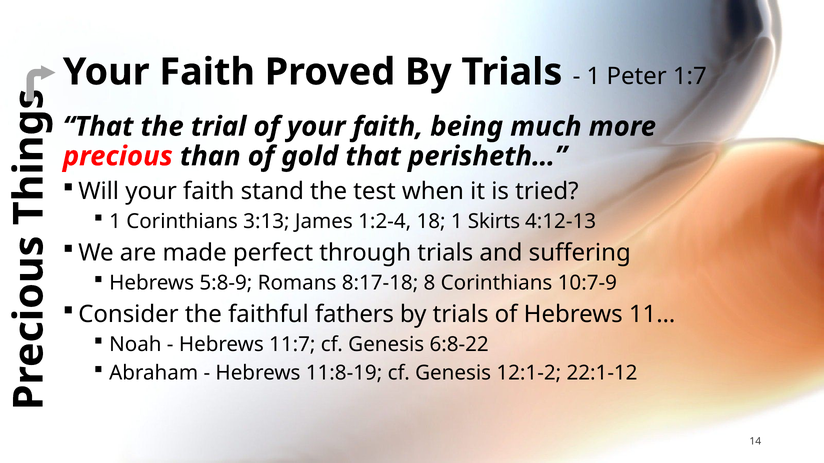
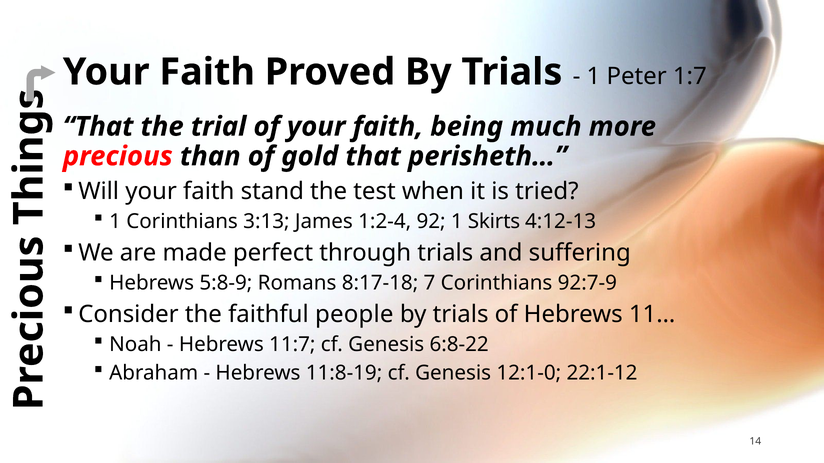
18: 18 -> 92
8: 8 -> 7
10:7-9: 10:7-9 -> 92:7-9
fathers: fathers -> people
12:1-2: 12:1-2 -> 12:1-0
